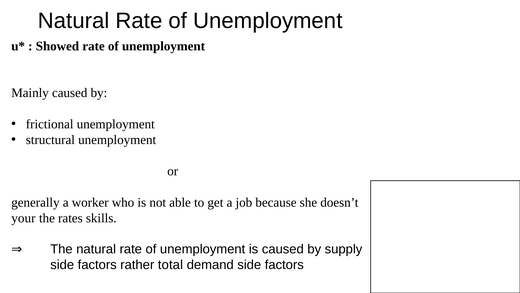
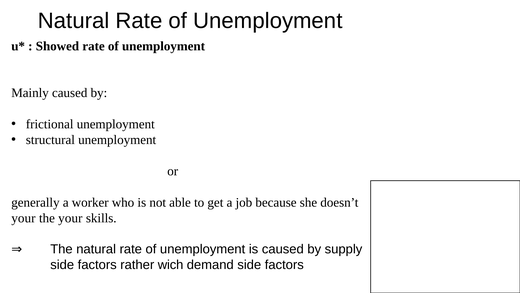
the rates: rates -> your
total: total -> wich
